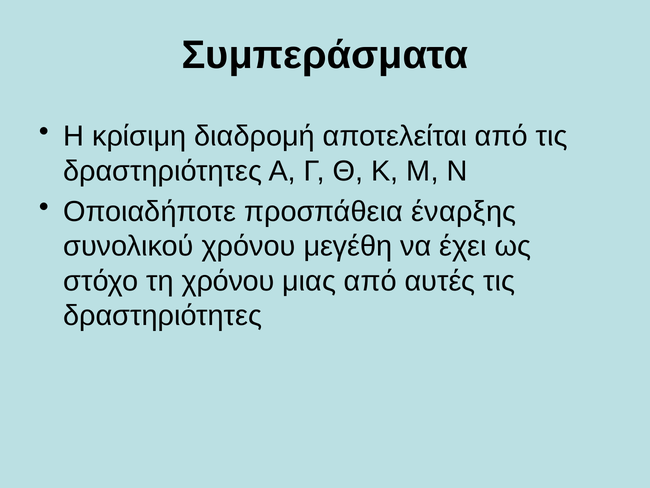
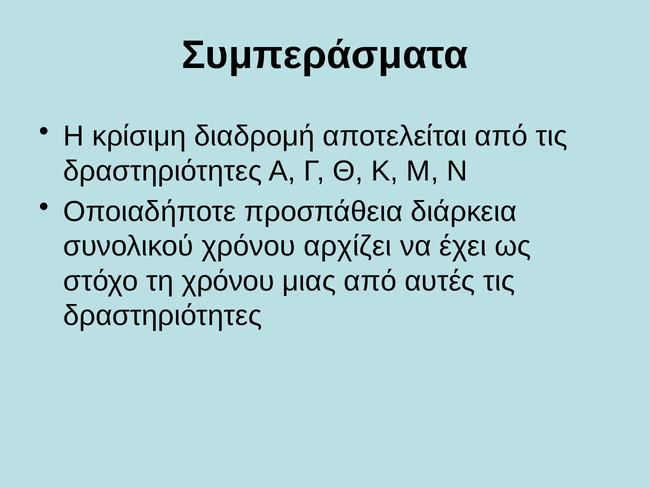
έναρξης: έναρξης -> διάρκεια
μεγέθη: μεγέθη -> αρχίζει
